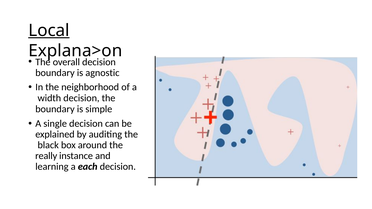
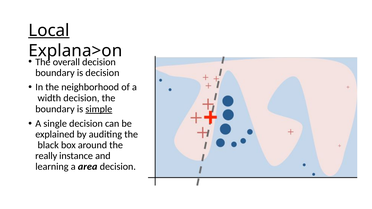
is agnostic: agnostic -> decision
simple underline: none -> present
each: each -> area
